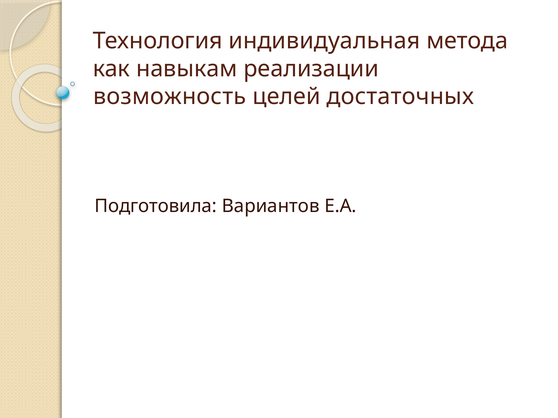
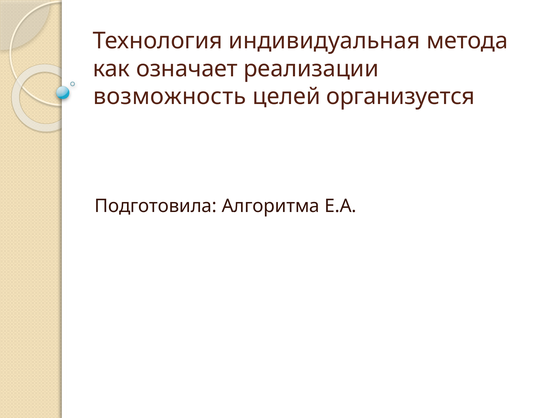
навыкам: навыкам -> означает
достаточных: достаточных -> организуется
Вариантов: Вариантов -> Алгоритма
